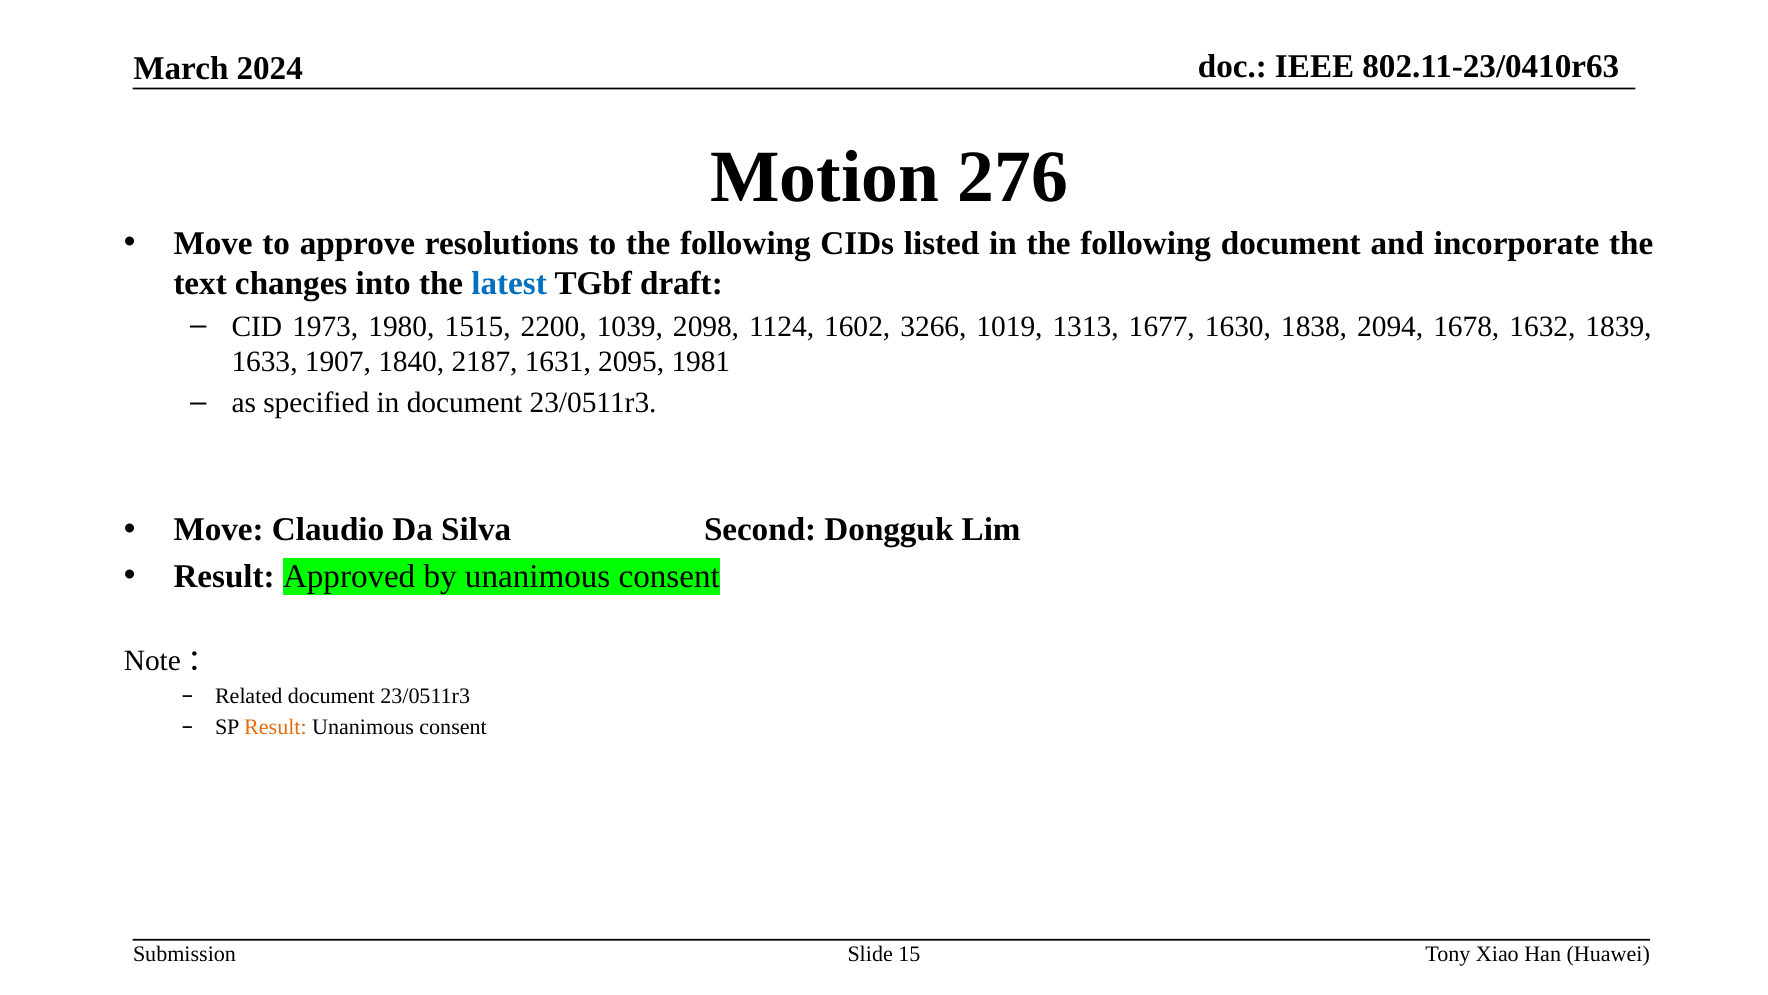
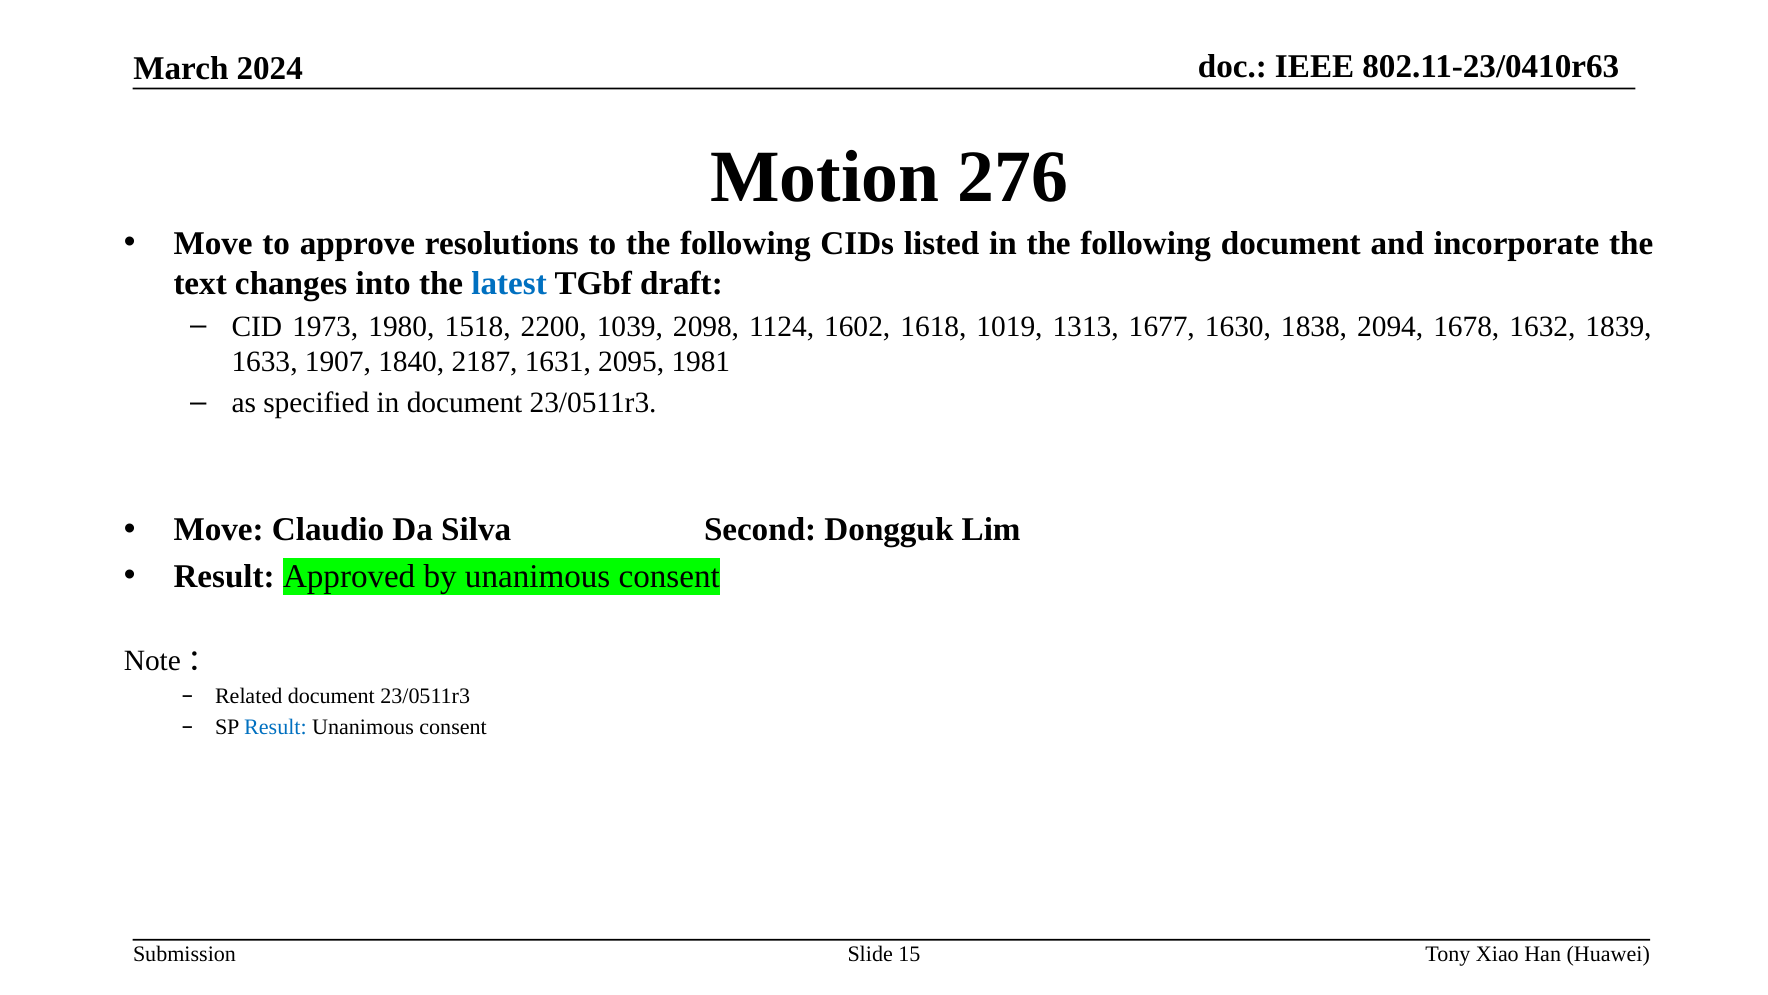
1515: 1515 -> 1518
3266: 3266 -> 1618
Result at (275, 726) colour: orange -> blue
